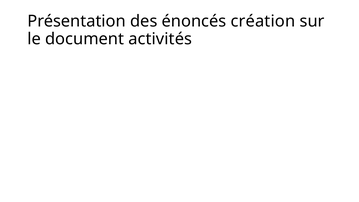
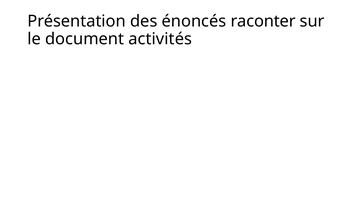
création: création -> raconter
